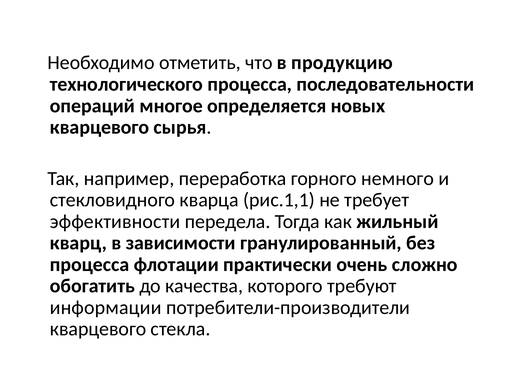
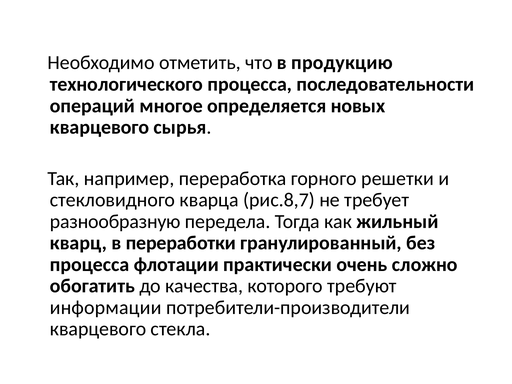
немного: немного -> решетки
рис.1,1: рис.1,1 -> рис.8,7
эффективности: эффективности -> разнообразную
зависимости: зависимости -> переработки
